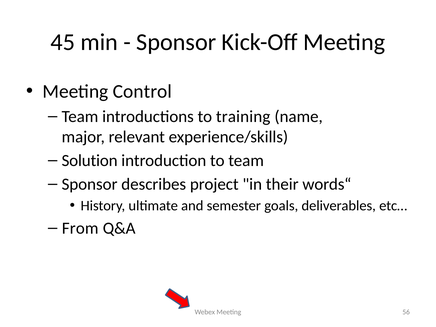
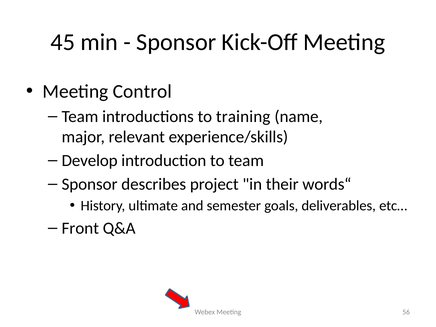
Solution: Solution -> Develop
From: From -> Front
